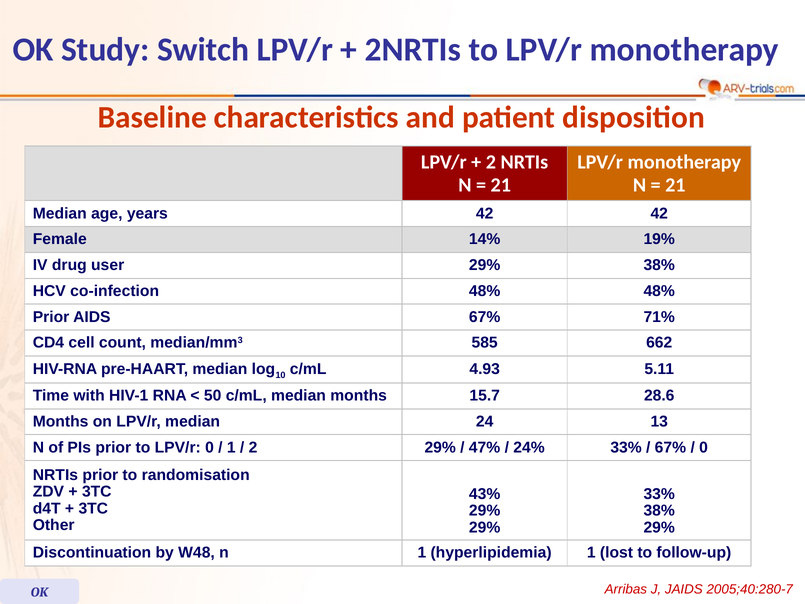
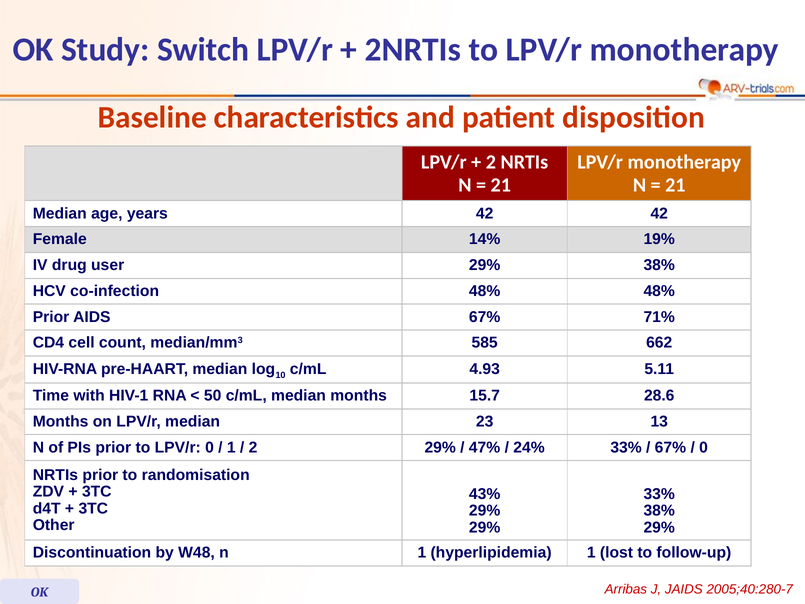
24: 24 -> 23
